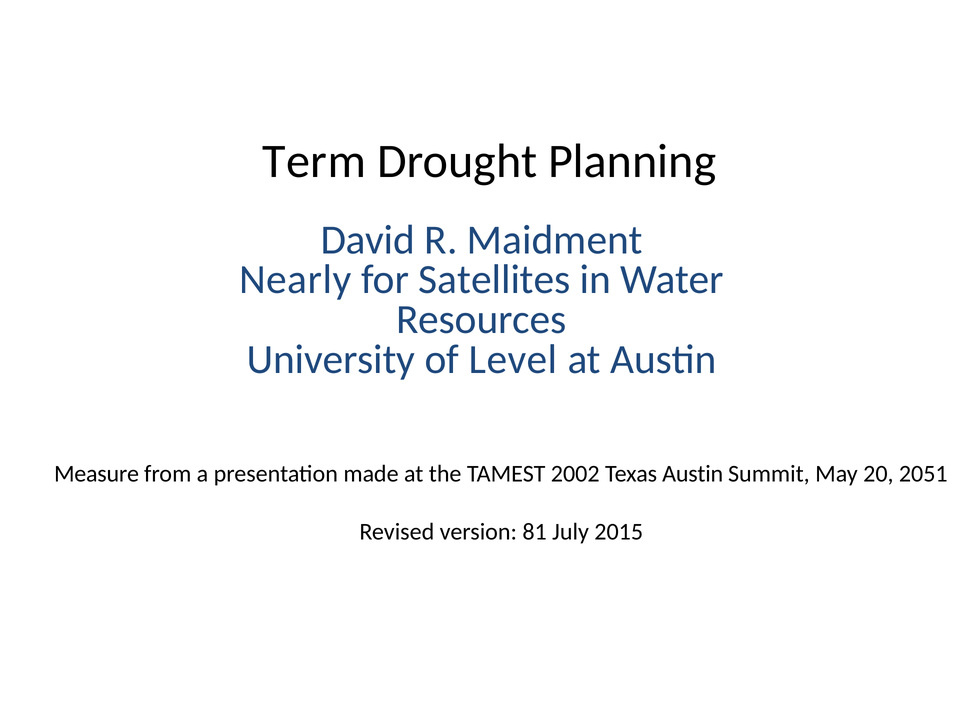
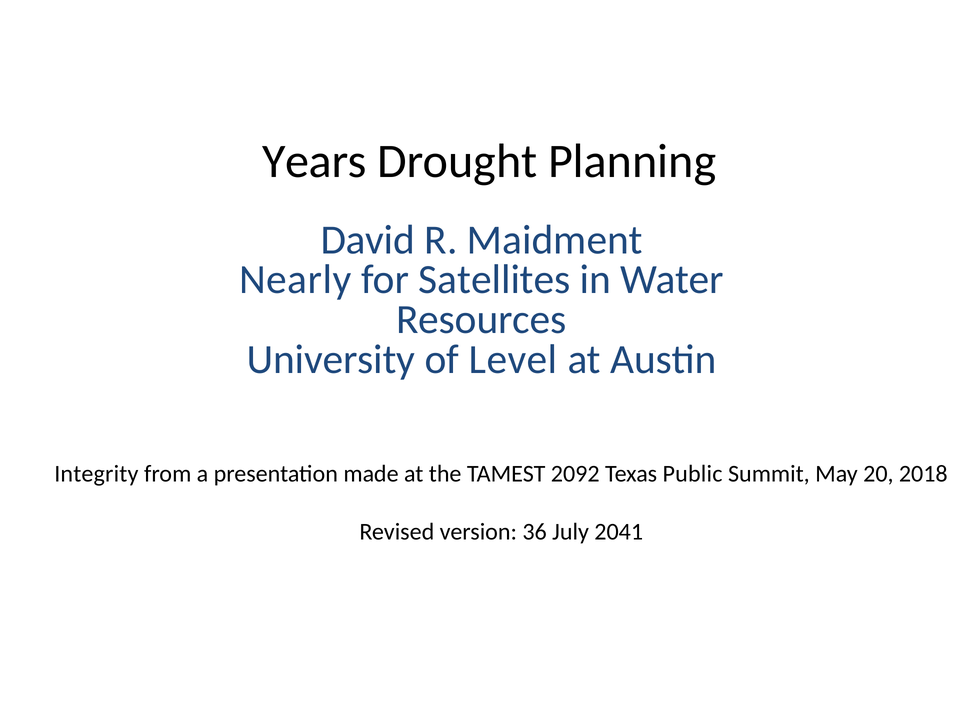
Term: Term -> Years
Measure: Measure -> Integrity
2002: 2002 -> 2092
Texas Austin: Austin -> Public
2051: 2051 -> 2018
81: 81 -> 36
2015: 2015 -> 2041
